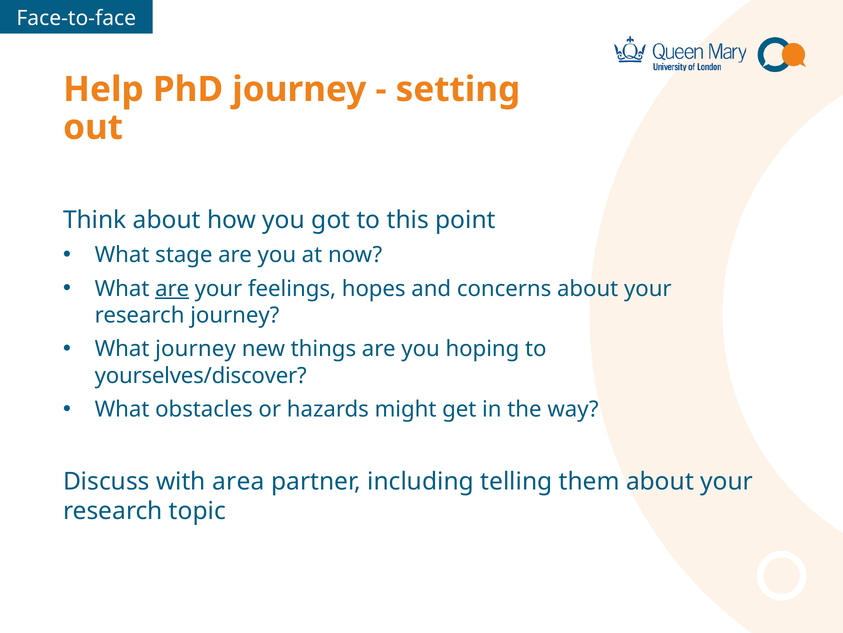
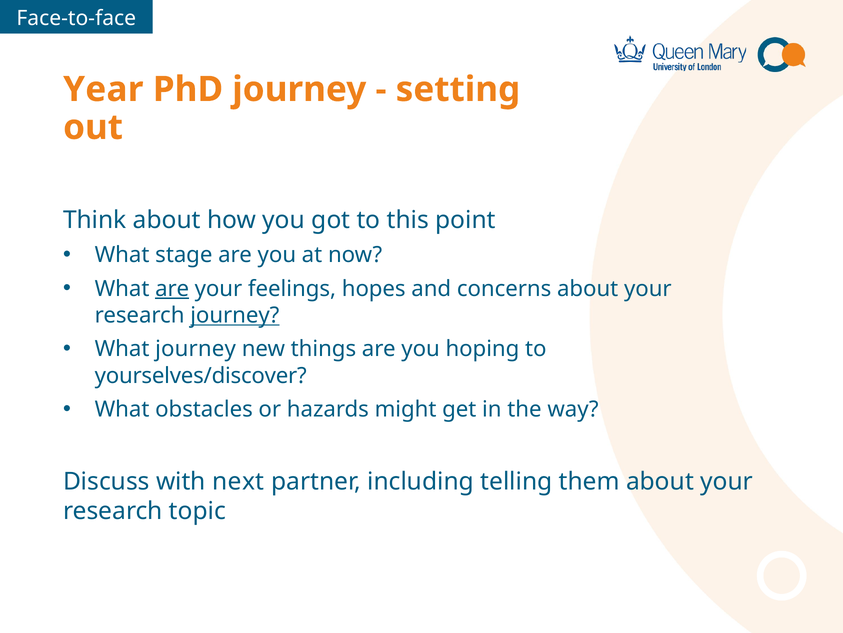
Help: Help -> Year
journey at (235, 315) underline: none -> present
area: area -> next
